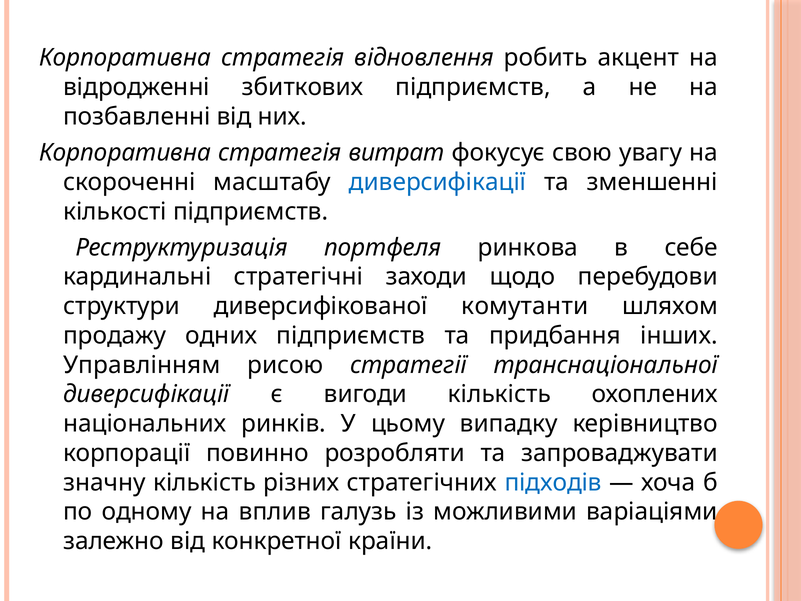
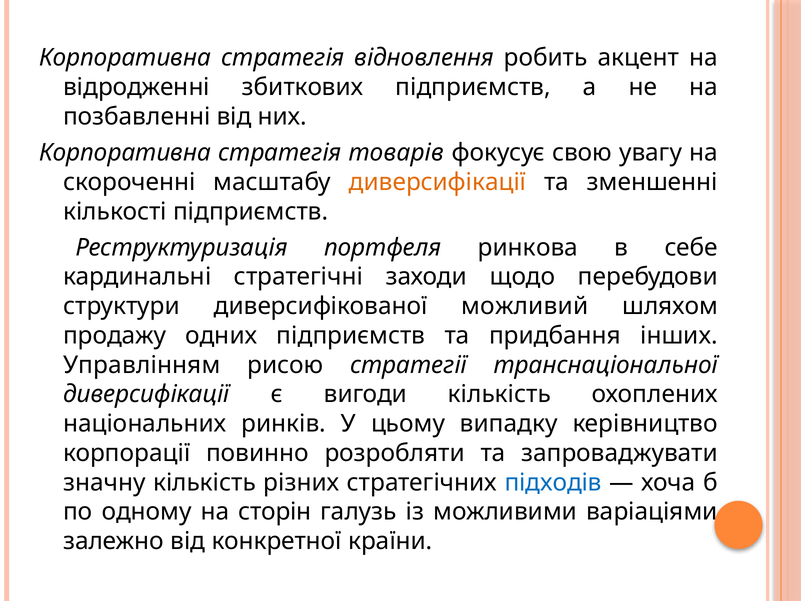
витрат: витрат -> товарів
диверсифікації at (438, 182) colour: blue -> orange
комутанти: комутанти -> можливий
вплив: вплив -> сторін
